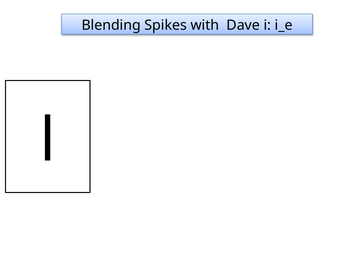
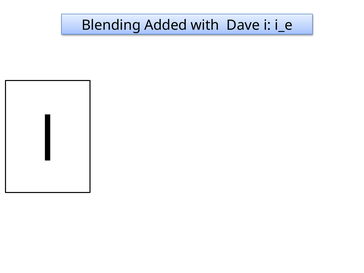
Spikes: Spikes -> Added
